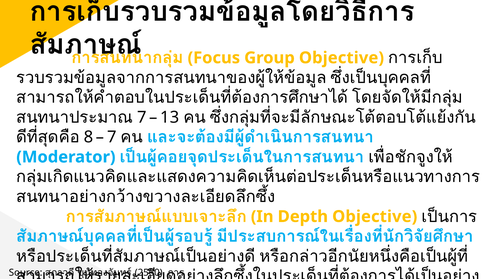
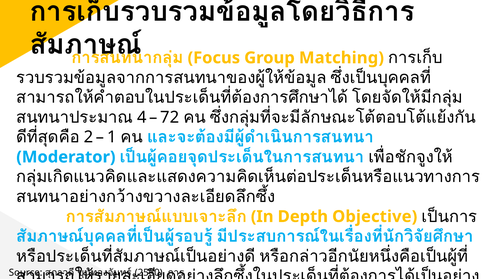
Group Objective: Objective -> Matching
7 at (142, 117): 7 -> 4
13: 13 -> 72
8: 8 -> 2
7 at (112, 137): 7 -> 1
